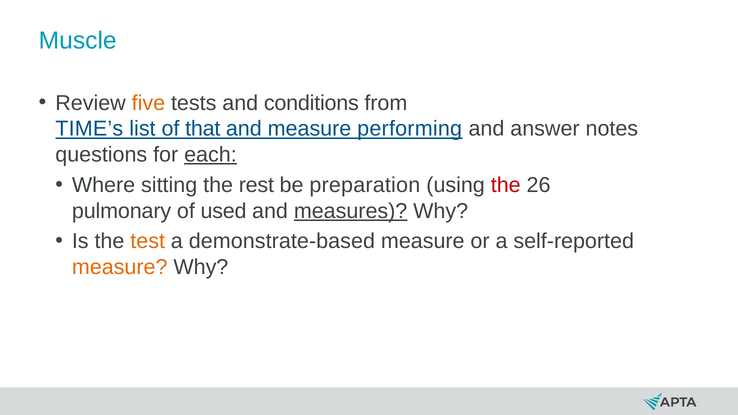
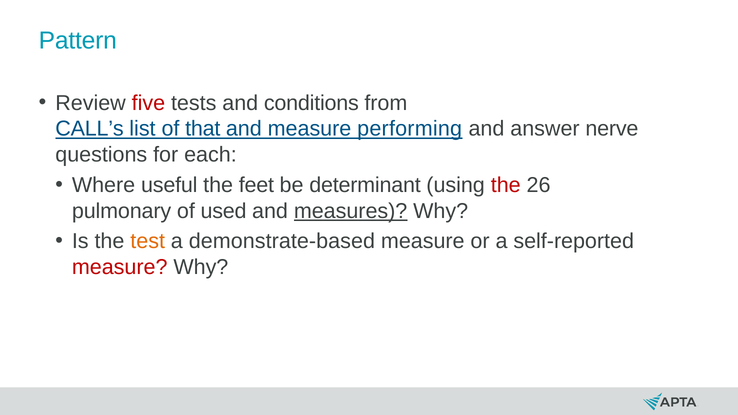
Muscle: Muscle -> Pattern
five colour: orange -> red
TIME’s: TIME’s -> CALL’s
notes: notes -> nerve
each underline: present -> none
sitting: sitting -> useful
rest: rest -> feet
preparation: preparation -> determinant
measure at (120, 267) colour: orange -> red
